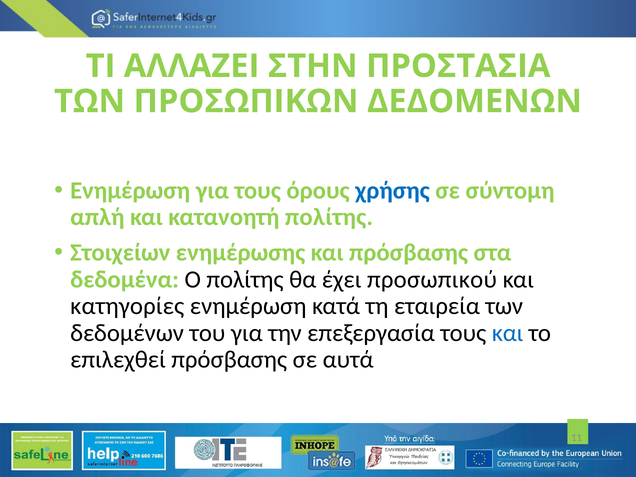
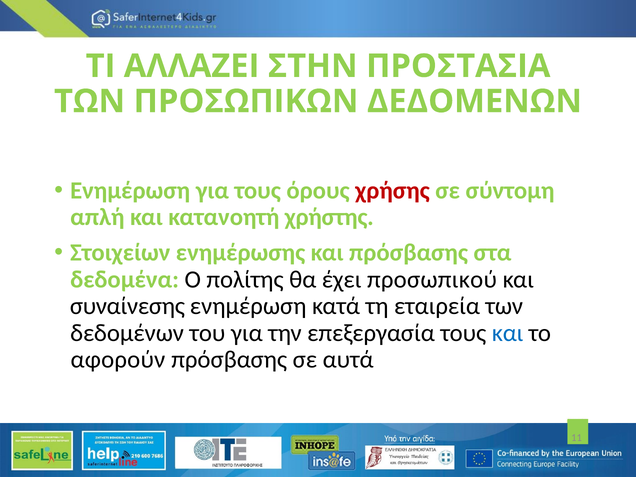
χρήσης colour: blue -> red
κατανοητή πολίτης: πολίτης -> χρήστης
κατηγορίες: κατηγορίες -> συναίνεσης
επιλεχθεί: επιλεχθεί -> αφορούν
